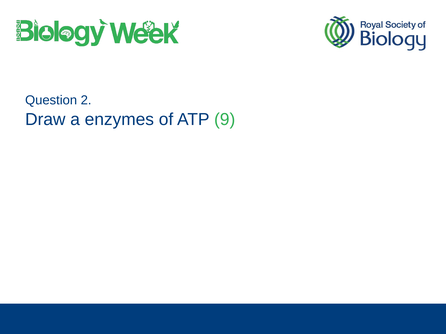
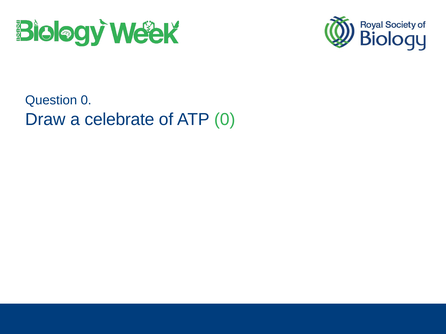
Question 2: 2 -> 0
enzymes: enzymes -> celebrate
ATP 9: 9 -> 0
